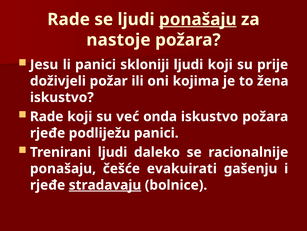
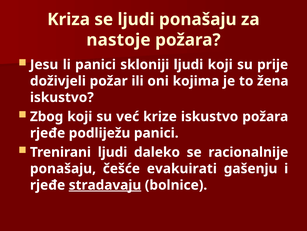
Rade at (69, 19): Rade -> Kriza
ponašaju at (198, 19) underline: present -> none
Rade at (47, 116): Rade -> Zbog
onda: onda -> krize
